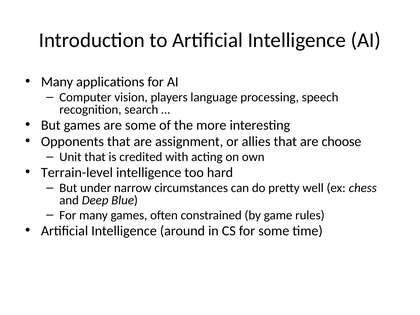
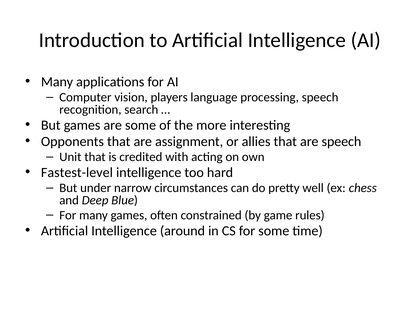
are choose: choose -> speech
Terrain-level: Terrain-level -> Fastest-level
